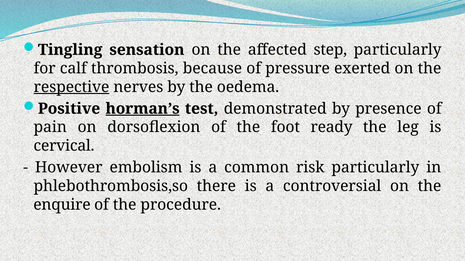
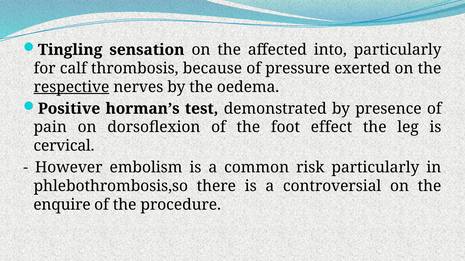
step: step -> into
horman’s underline: present -> none
ready: ready -> effect
